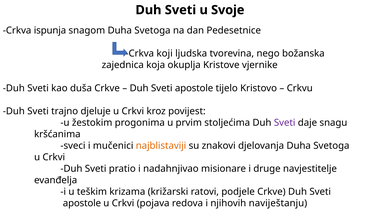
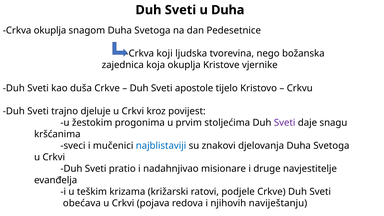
u Svoje: Svoje -> Duha
Crkva ispunja: ispunja -> okuplja
najblistaviji colour: orange -> blue
apostole at (82, 203): apostole -> obećava
